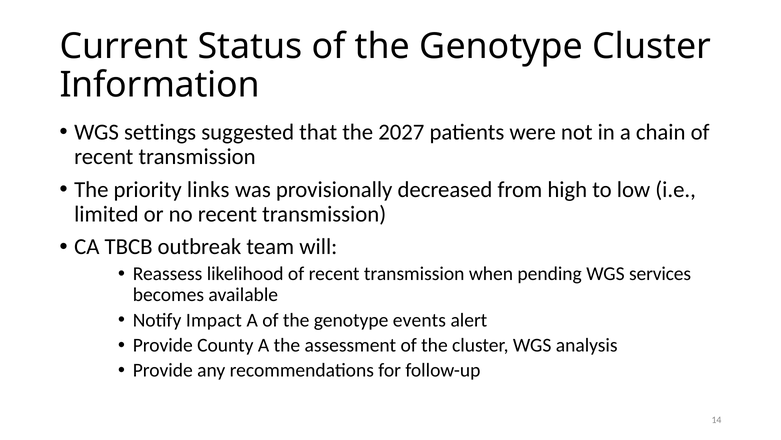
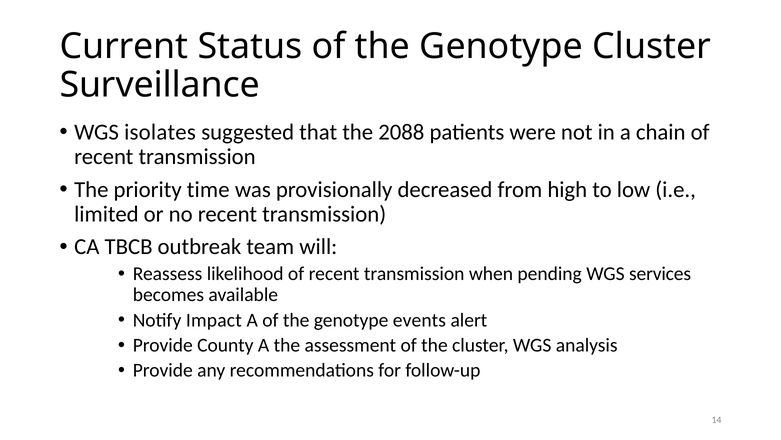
Information: Information -> Surveillance
settings: settings -> isolates
2027: 2027 -> 2088
links: links -> time
